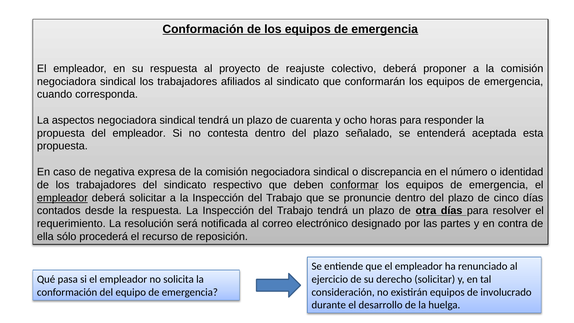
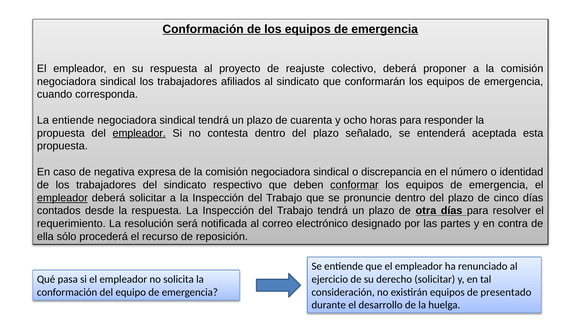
La aspectos: aspectos -> entiende
empleador at (139, 133) underline: none -> present
involucrado: involucrado -> presentado
